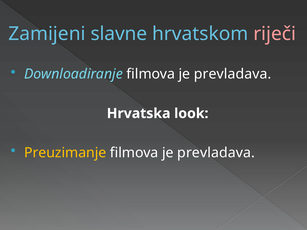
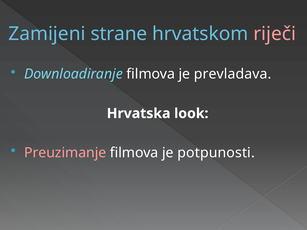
slavne: slavne -> strane
Preuzimanje colour: yellow -> pink
prevladava at (216, 153): prevladava -> potpunosti
